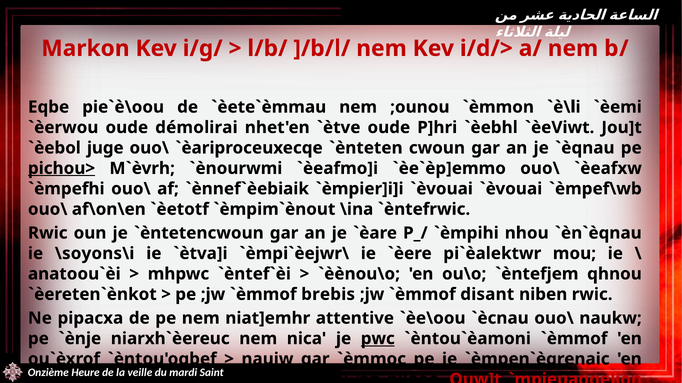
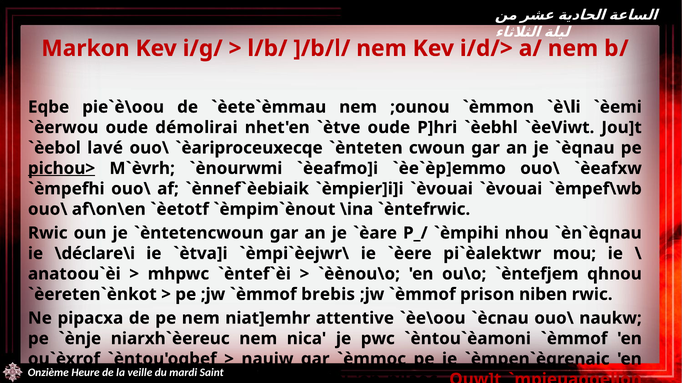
juge: juge -> lavé
\soyons\i: \soyons\i -> \déclare\i
disant: disant -> prison
pwc underline: present -> none
